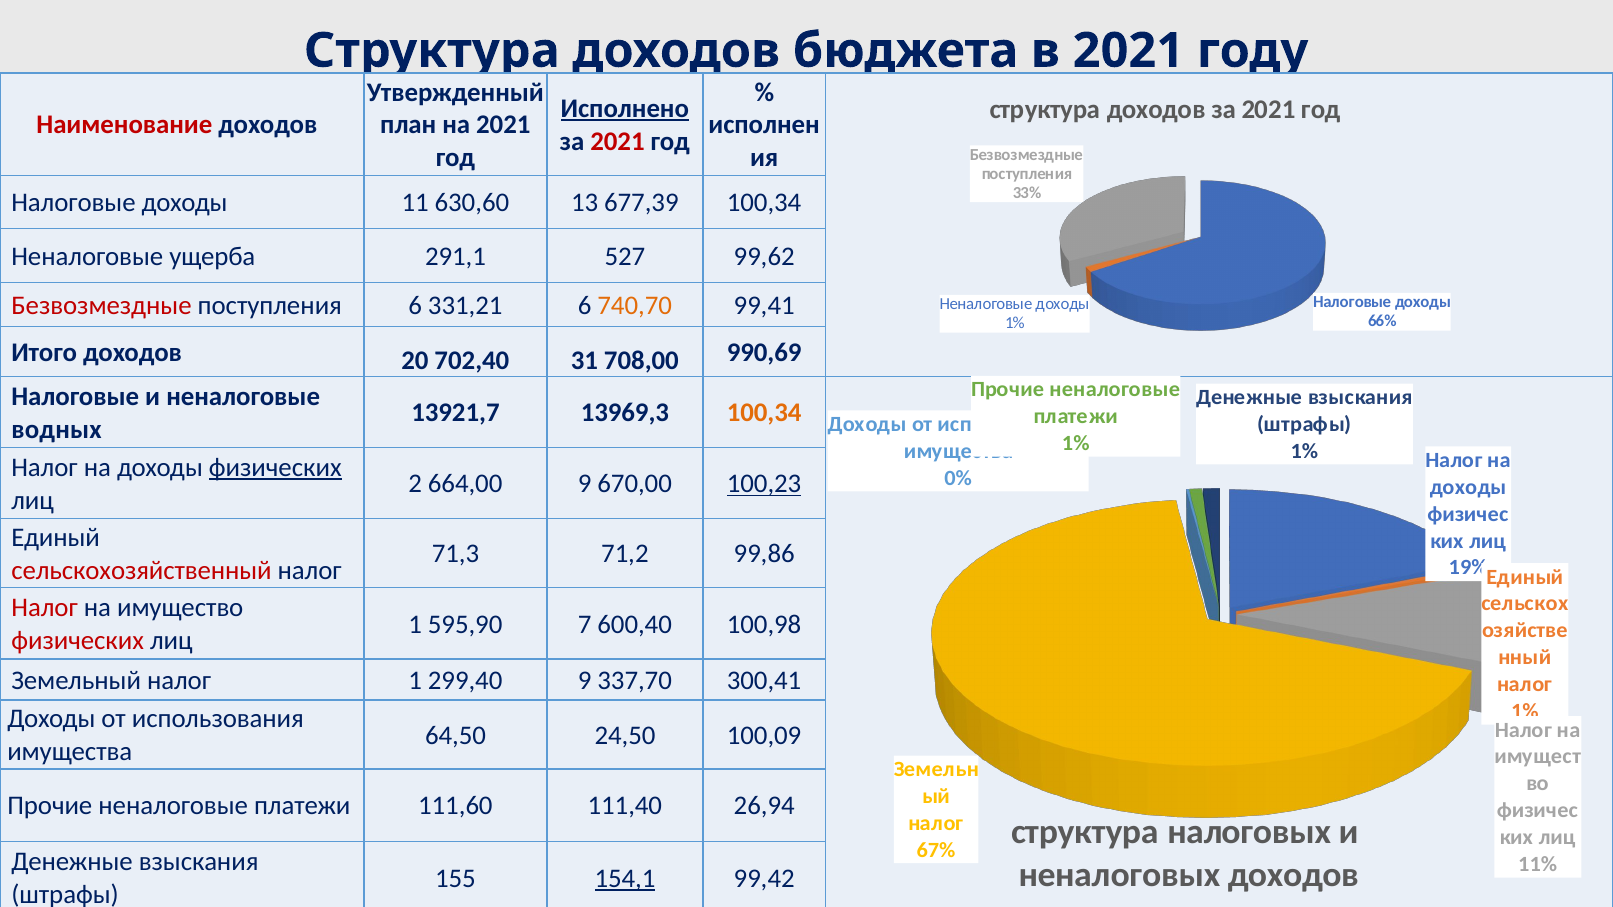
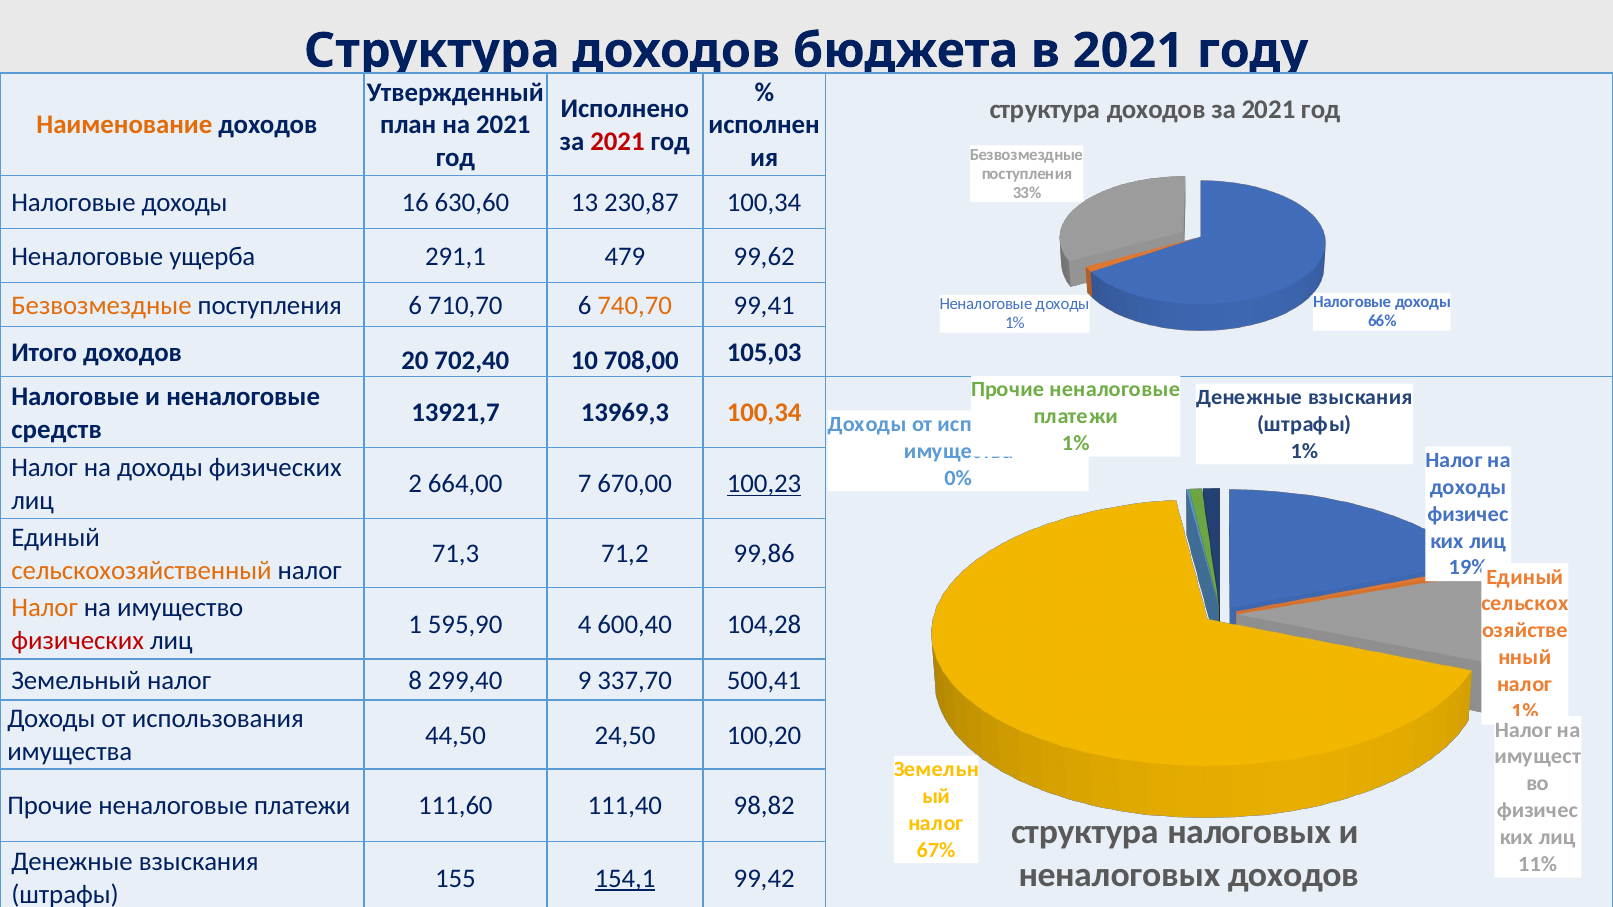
Исполнено underline: present -> none
Наименование colour: red -> orange
11: 11 -> 16
677,39: 677,39 -> 230,87
527: 527 -> 479
Безвозмездные at (101, 306) colour: red -> orange
331,21: 331,21 -> 710,70
31: 31 -> 10
990,69: 990,69 -> 105,03
водных: водных -> средств
физических at (275, 468) underline: present -> none
664,00 9: 9 -> 7
сельскохозяйственный colour: red -> orange
Налог at (45, 608) colour: red -> orange
7: 7 -> 4
100,98: 100,98 -> 104,28
налог 1: 1 -> 8
300,41: 300,41 -> 500,41
64,50: 64,50 -> 44,50
100,09: 100,09 -> 100,20
26,94: 26,94 -> 98,82
